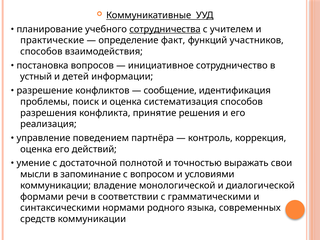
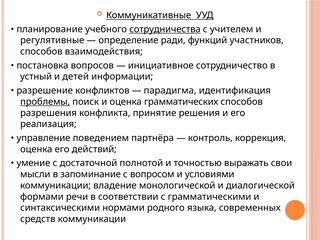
практические: практические -> регулятивные
факт: факт -> ради
сообщение: сообщение -> парадигма
проблемы underline: none -> present
систематизация: систематизация -> грамматических
